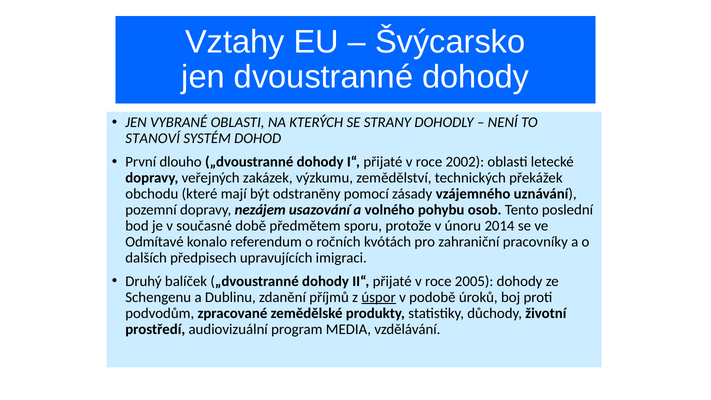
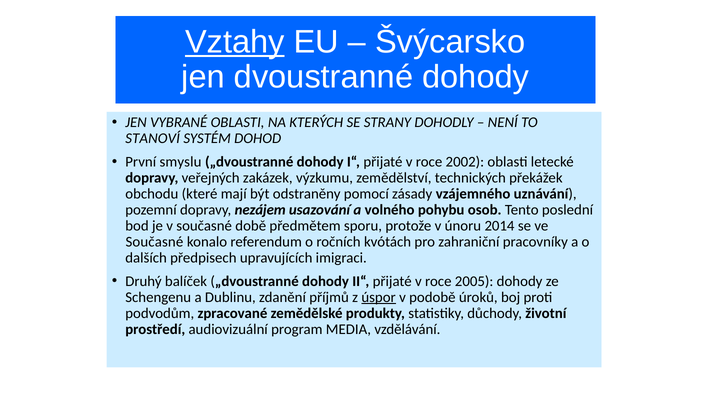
Vztahy underline: none -> present
dlouho: dlouho -> smyslu
Odmítavé at (154, 242): Odmítavé -> Současné
